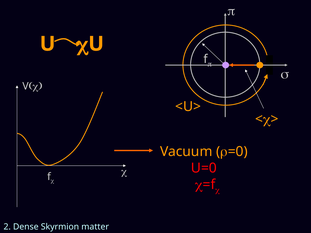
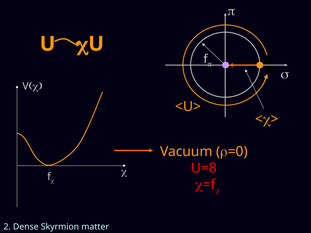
U=0: U=0 -> U=8
